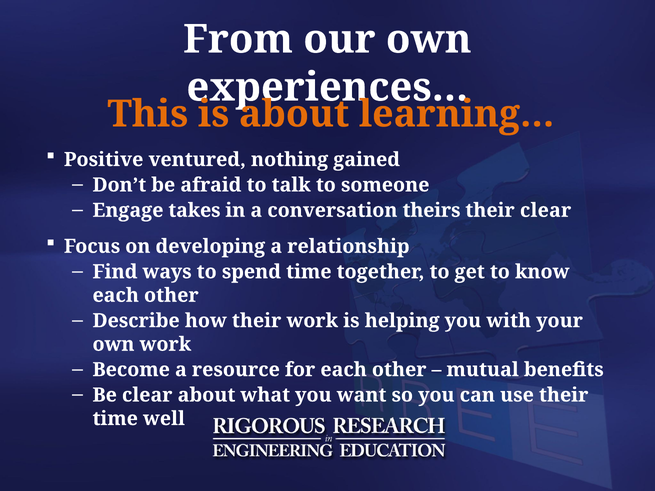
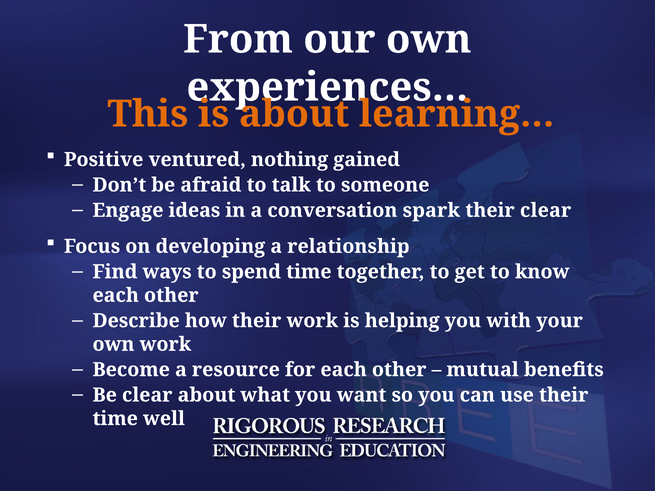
takes: takes -> ideas
theirs: theirs -> spark
